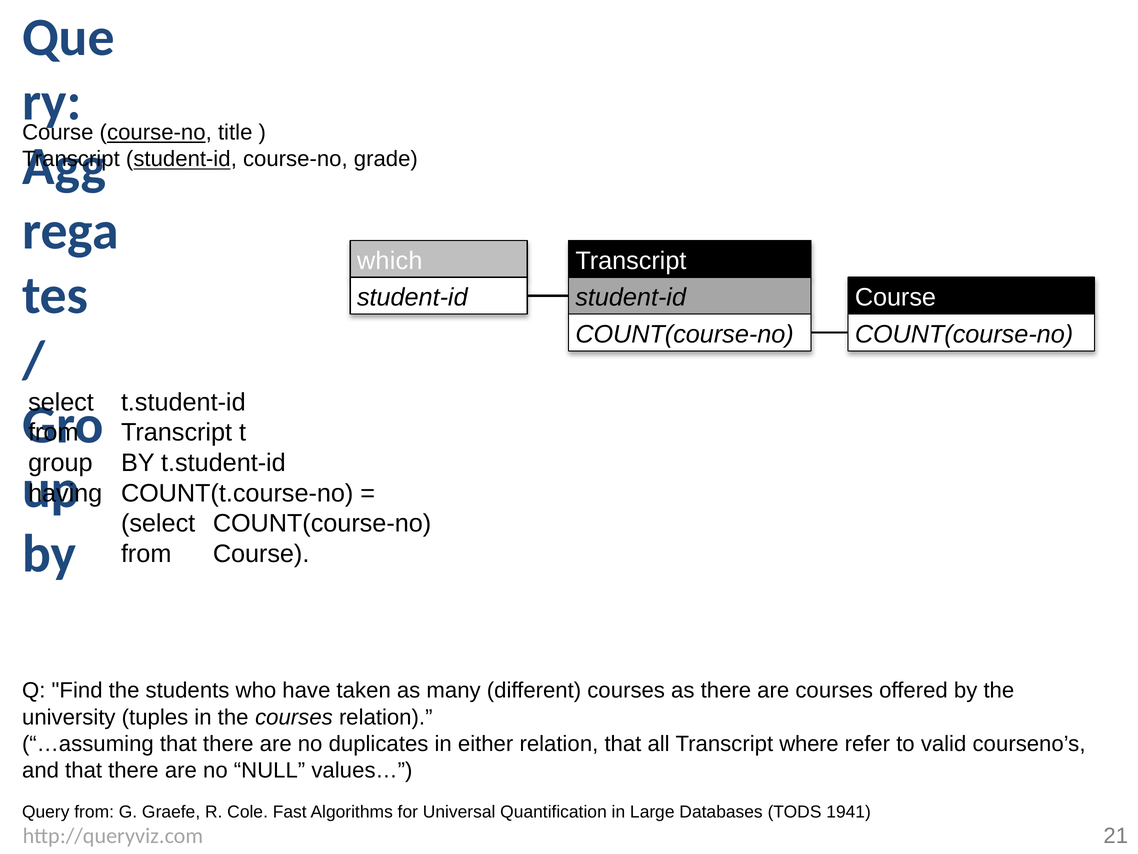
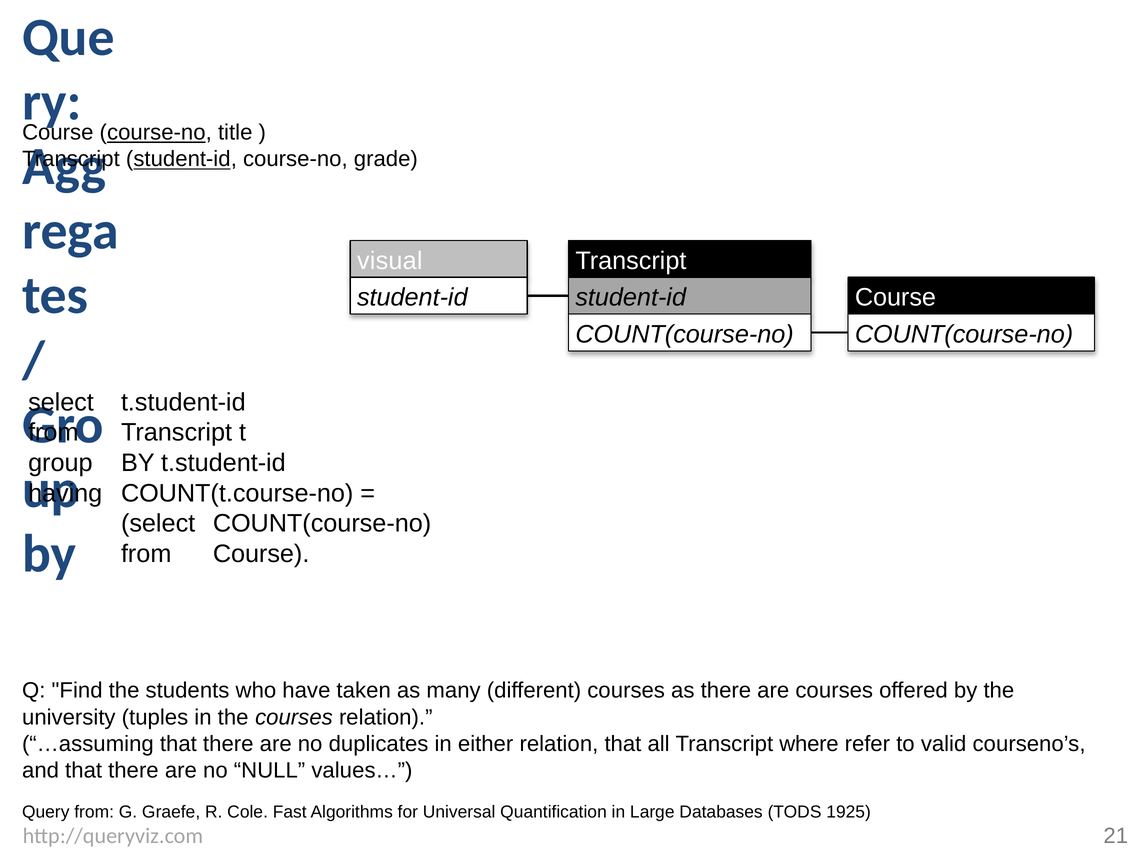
which: which -> visual
1941: 1941 -> 1925
